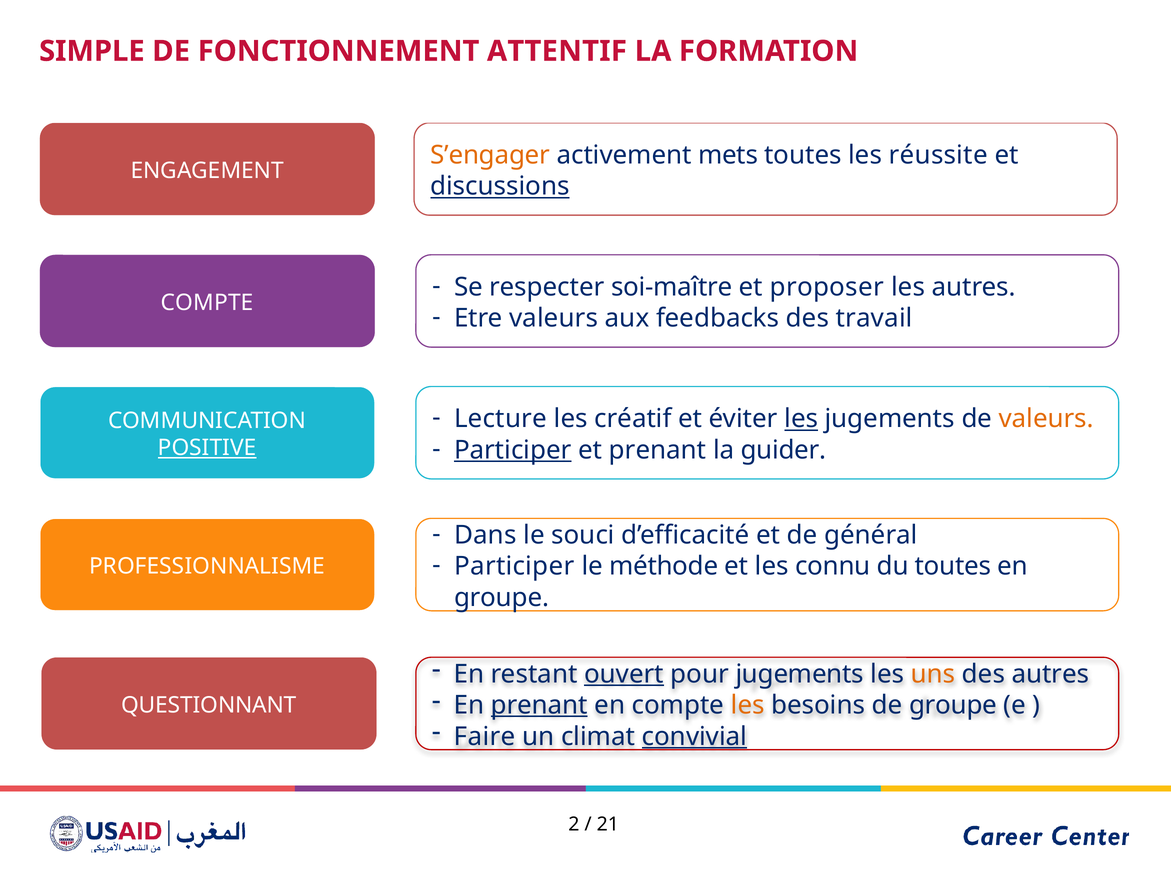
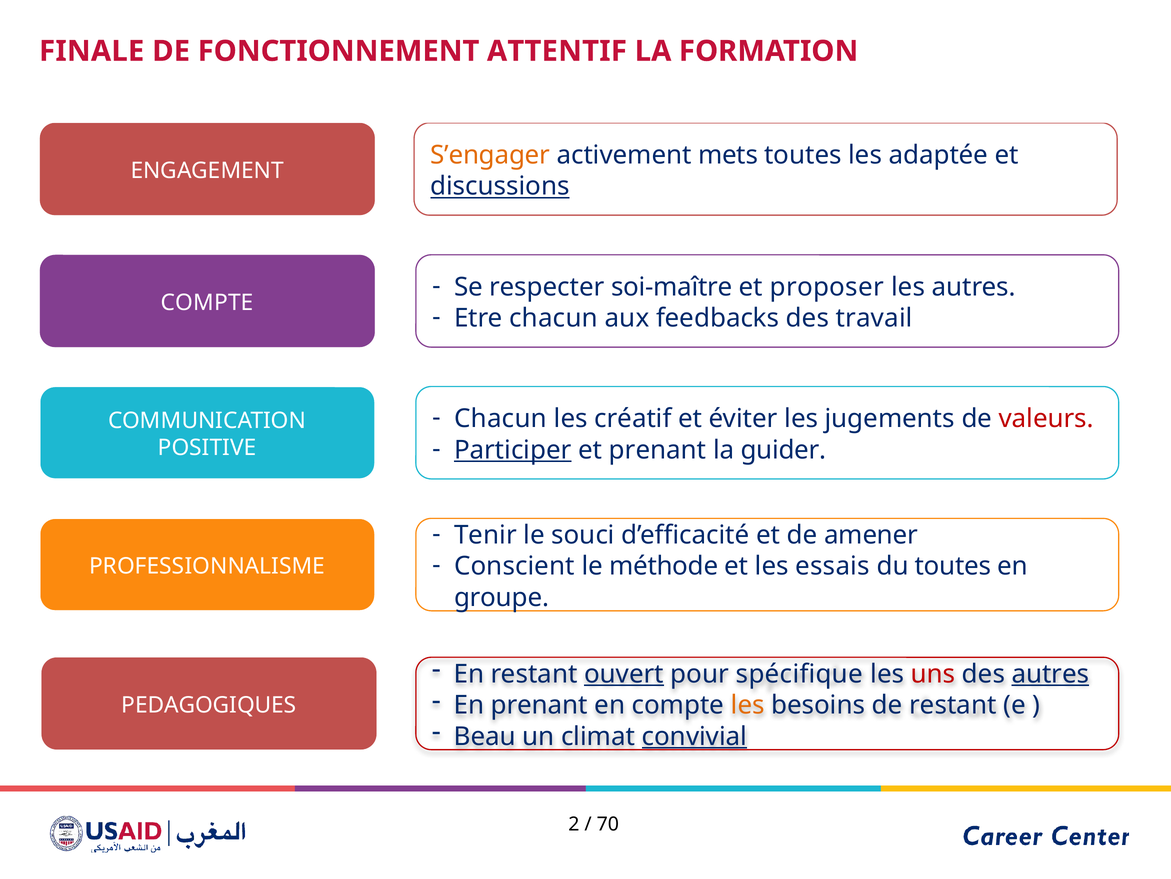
SIMPLE: SIMPLE -> FINALE
réussite: réussite -> adaptée
Etre valeurs: valeurs -> chacun
Lecture at (501, 419): Lecture -> Chacun
les at (801, 419) underline: present -> none
valeurs at (1046, 419) colour: orange -> red
POSITIVE underline: present -> none
Dans: Dans -> Tenir
général: général -> amener
Participer at (514, 566): Participer -> Conscient
connu: connu -> essais
pour jugements: jugements -> spécifique
uns colour: orange -> red
autres at (1050, 673) underline: none -> present
prenant at (539, 705) underline: present -> none
de groupe: groupe -> restant
QUESTIONNANT: QUESTIONNANT -> PEDAGOGIQUES
Faire: Faire -> Beau
21: 21 -> 70
